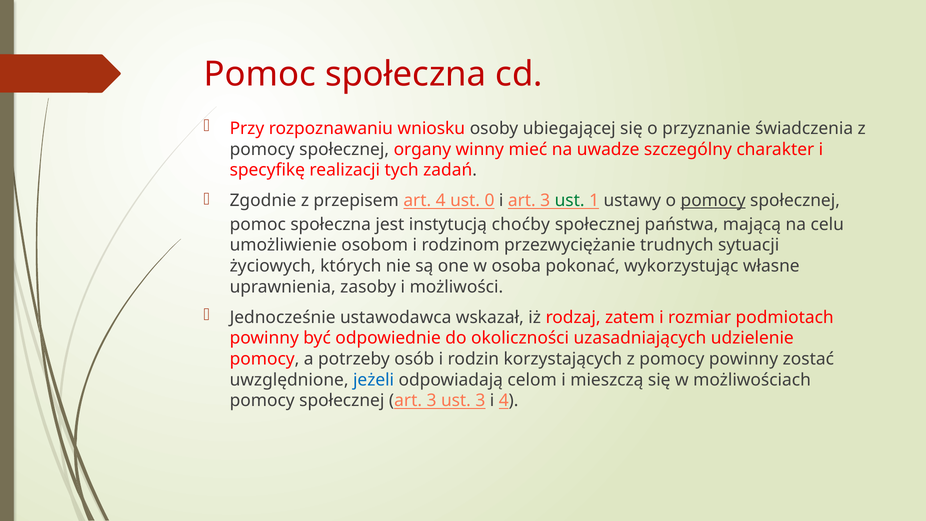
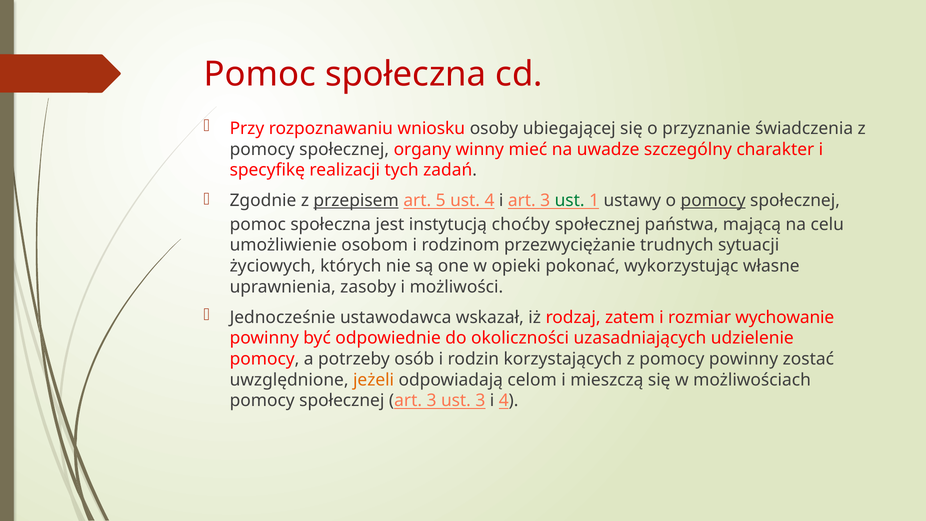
przepisem underline: none -> present
art 4: 4 -> 5
ust 0: 0 -> 4
osoba: osoba -> opieki
podmiotach: podmiotach -> wychowanie
jeżeli colour: blue -> orange
